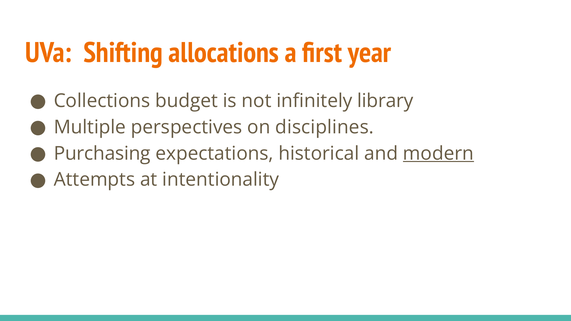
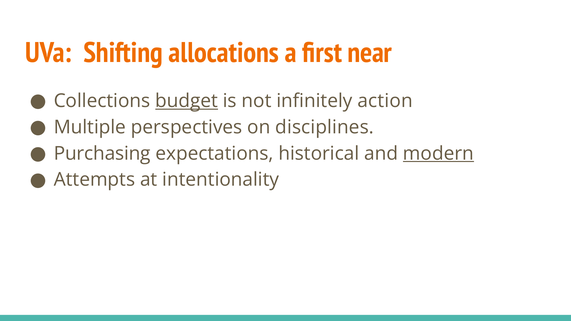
year: year -> near
budget underline: none -> present
library: library -> action
